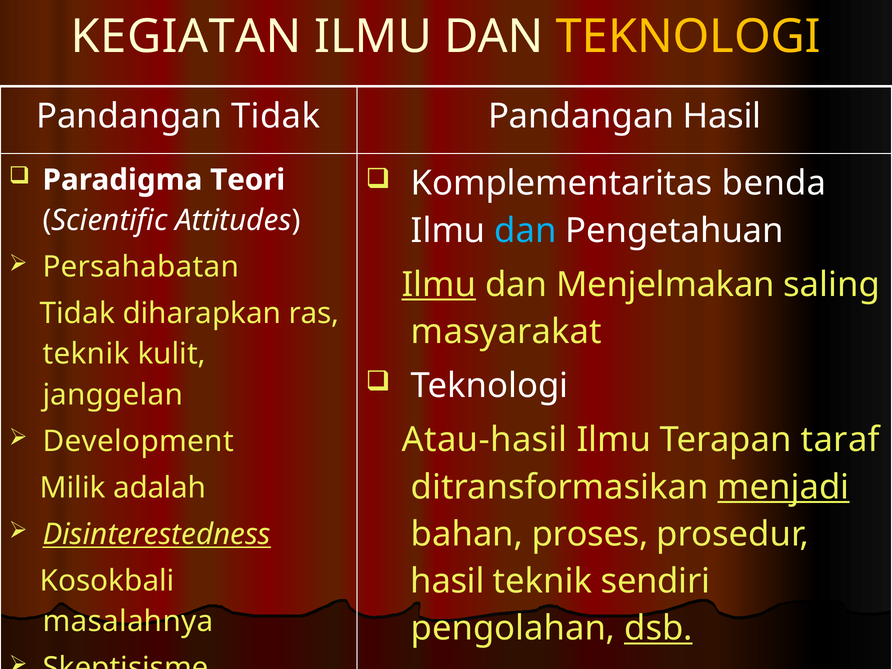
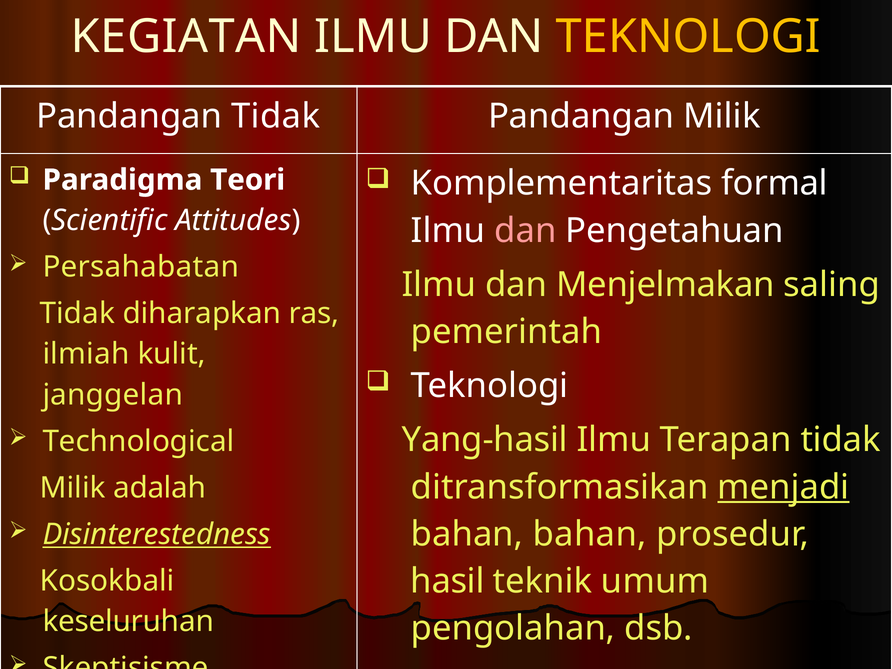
Pandangan Hasil: Hasil -> Milik
benda: benda -> formal
dan at (525, 231) colour: light blue -> pink
Ilmu at (439, 285) underline: present -> none
masyarakat: masyarakat -> pemerintah
teknik at (86, 354): teknik -> ilmiah
Development: Development -> Technological
Atau-hasil: Atau-hasil -> Yang-hasil
Terapan taraf: taraf -> tidak
bahan proses: proses -> bahan
sendiri: sendiri -> umum
masalahnya: masalahnya -> keseluruhan
dsb underline: present -> none
